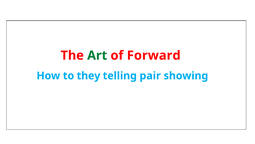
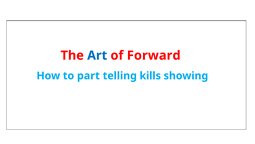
Art colour: green -> blue
they: they -> part
pair: pair -> kills
